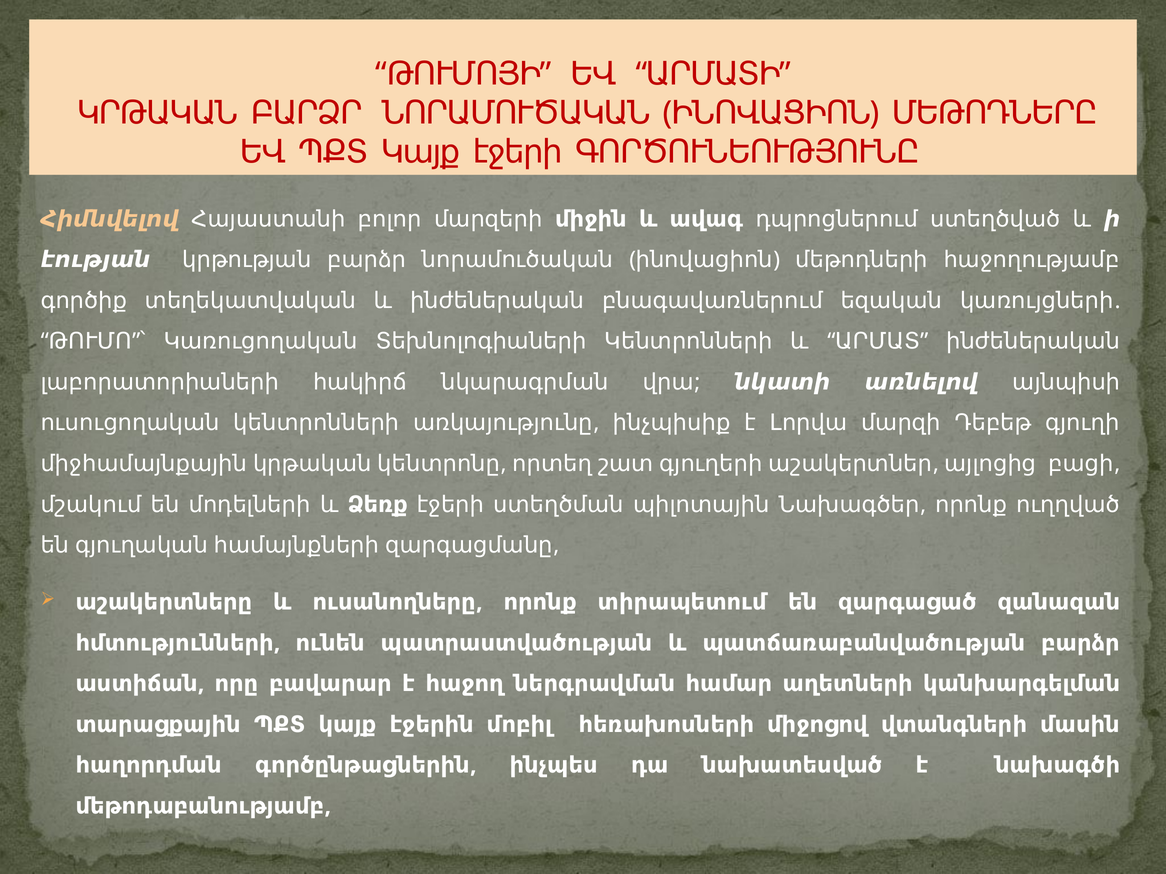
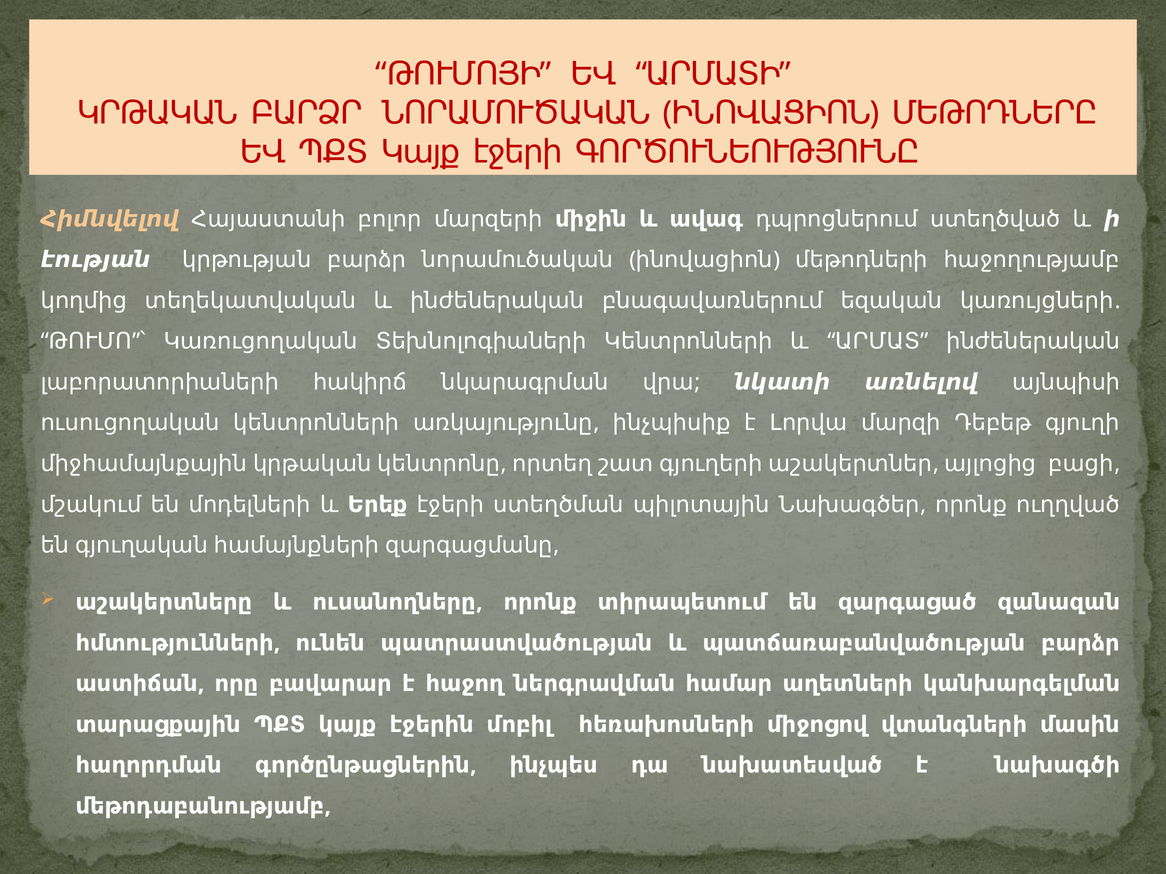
գործիք: գործիք -> կողմից
Ձեռք: Ձեռք -> Երեք
